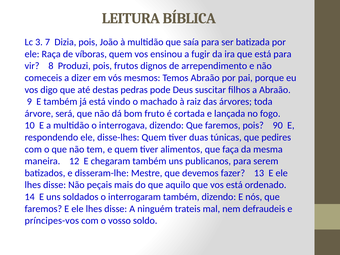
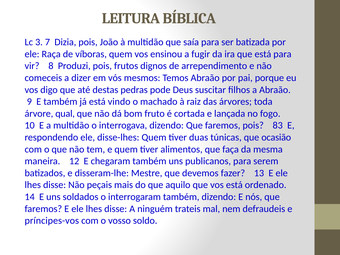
será: será -> qual
90: 90 -> 83
pedires: pedires -> ocasião
